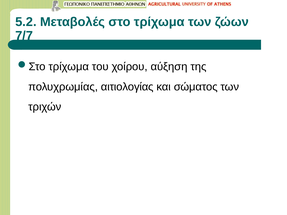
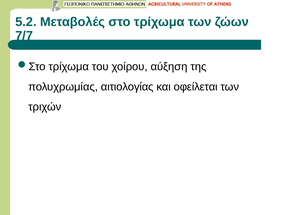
σώματος: σώματος -> οφείλεται
